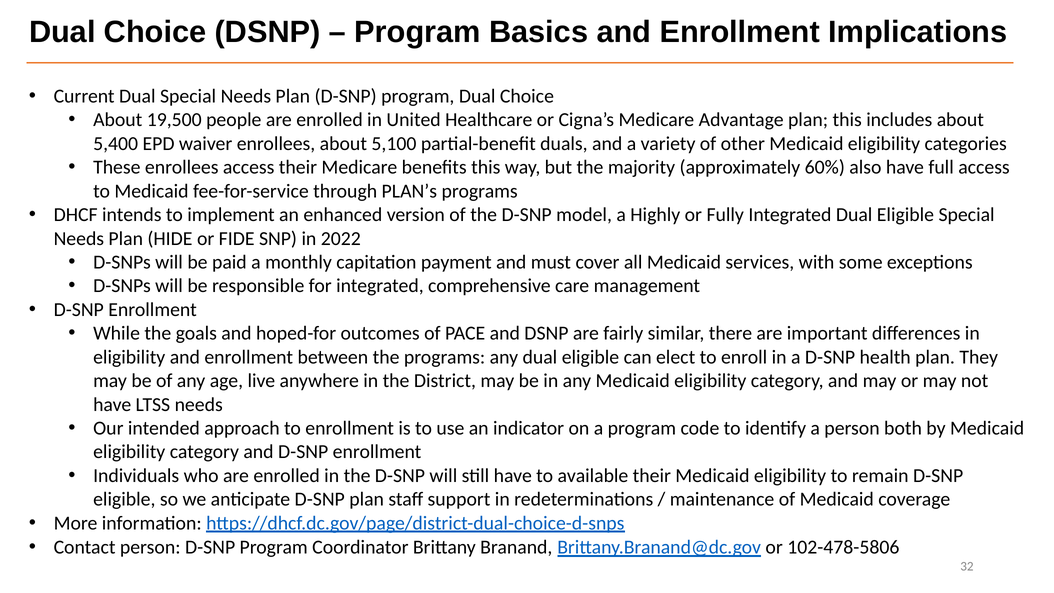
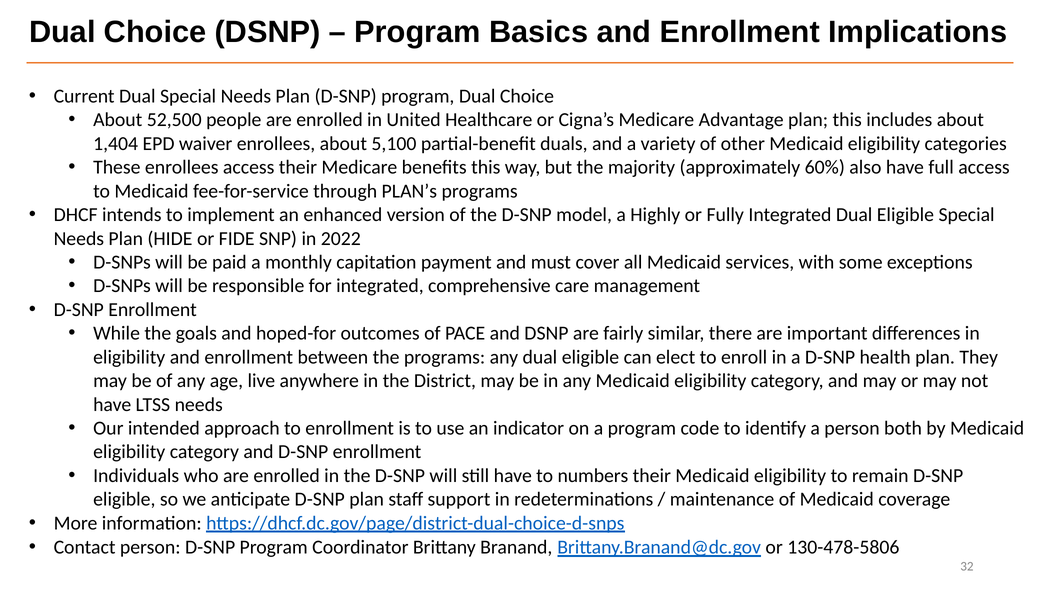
19,500: 19,500 -> 52,500
5,400: 5,400 -> 1,404
available: available -> numbers
102-478-5806: 102-478-5806 -> 130-478-5806
